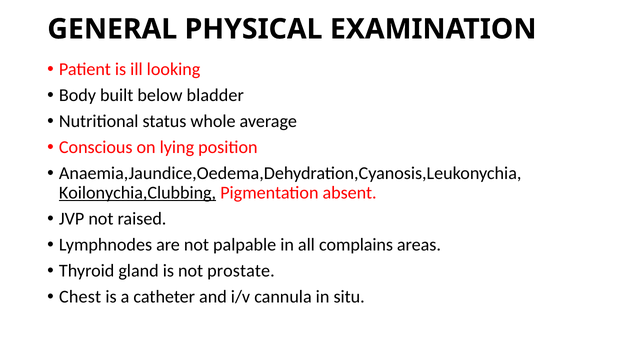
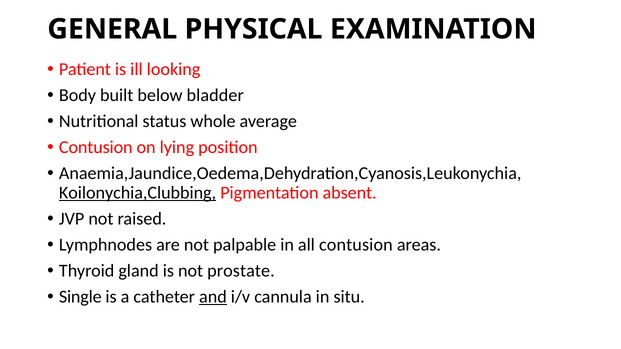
Conscious at (96, 147): Conscious -> Contusion
all complains: complains -> contusion
Chest: Chest -> Single
and underline: none -> present
